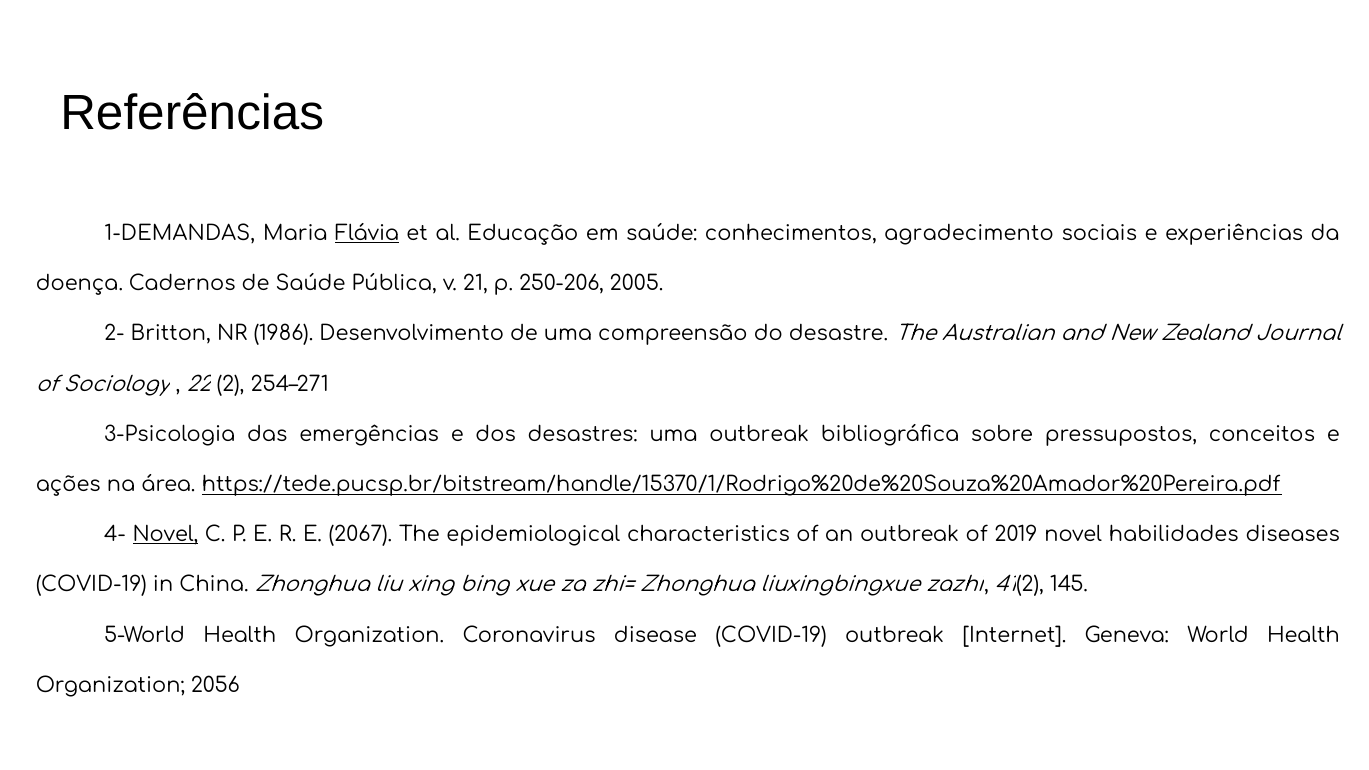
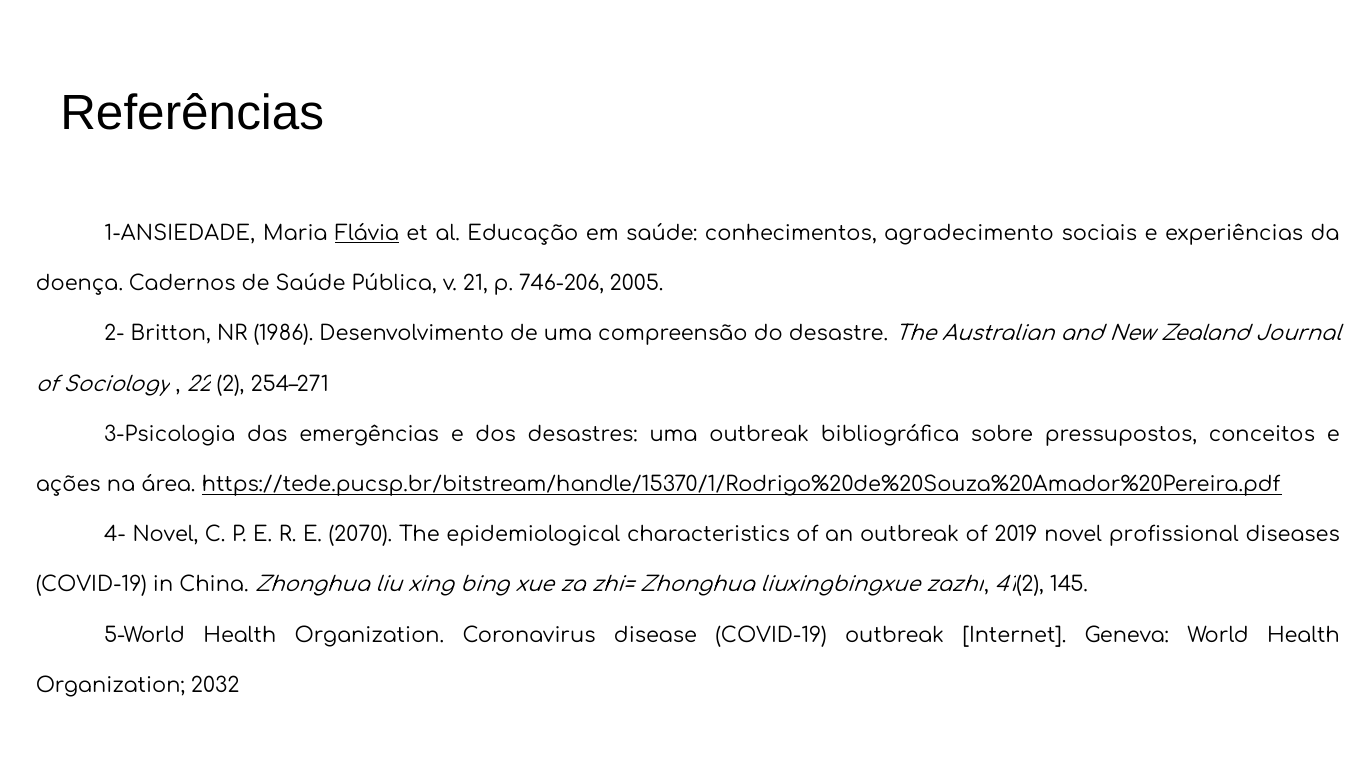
1-DEMANDAS: 1-DEMANDAS -> 1-ANSIEDADE
250-206: 250-206 -> 746-206
Novel at (165, 535) underline: present -> none
2067: 2067 -> 2070
habilidades: habilidades -> profissional
2056: 2056 -> 2032
